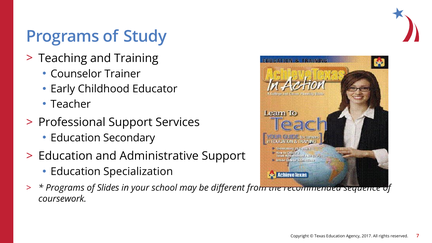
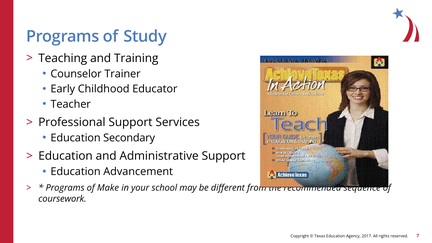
Specialization: Specialization -> Advancement
Slides: Slides -> Make
